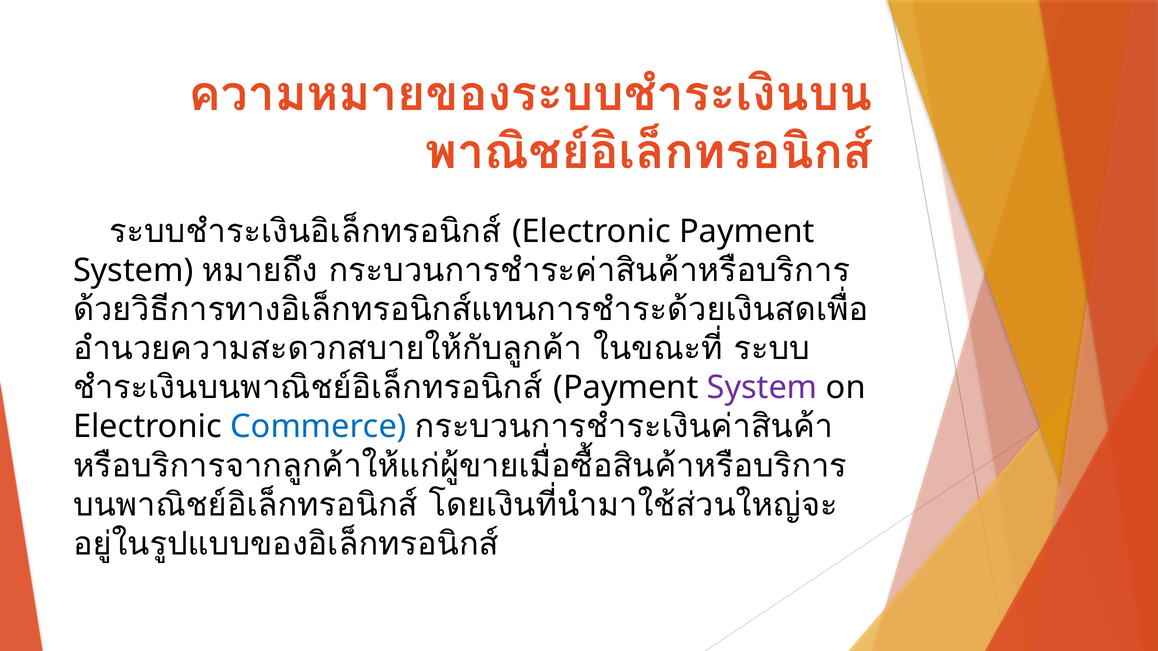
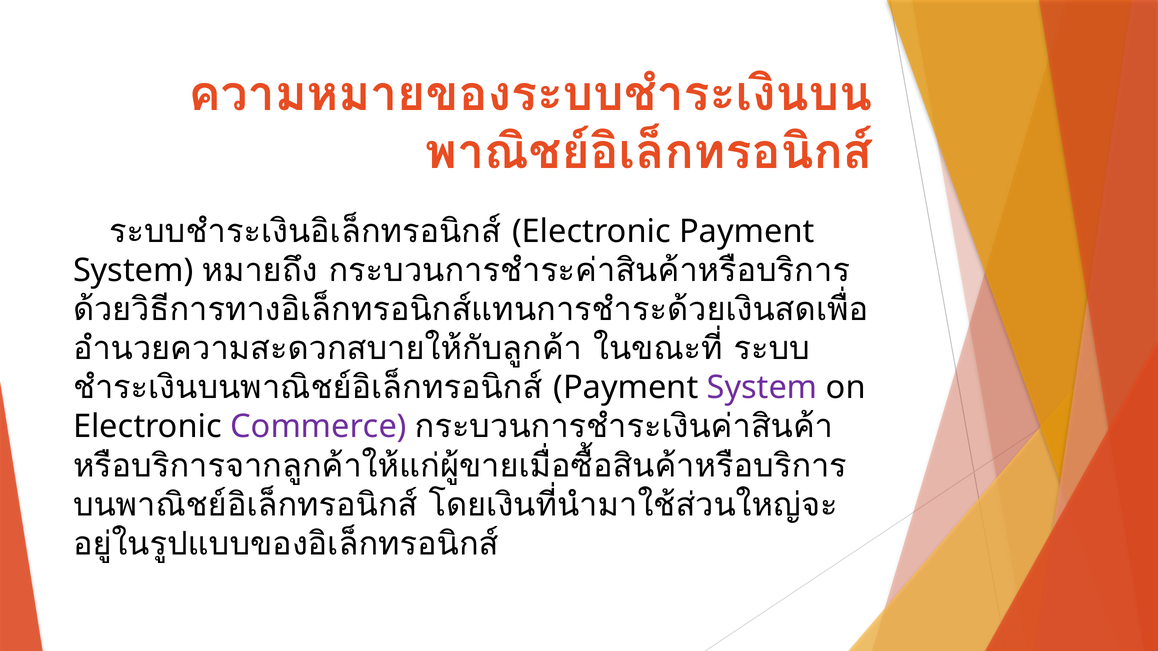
Commerce colour: blue -> purple
